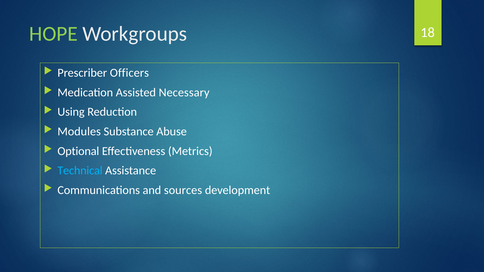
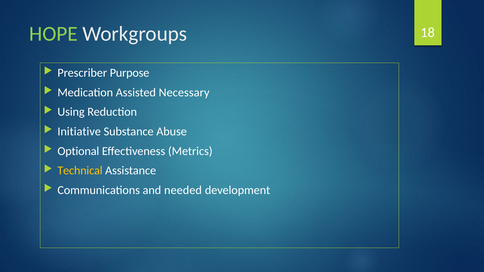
Officers: Officers -> Purpose
Modules: Modules -> Initiative
Technical colour: light blue -> yellow
sources: sources -> needed
